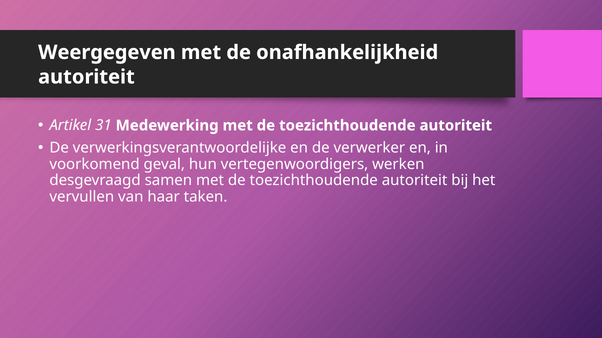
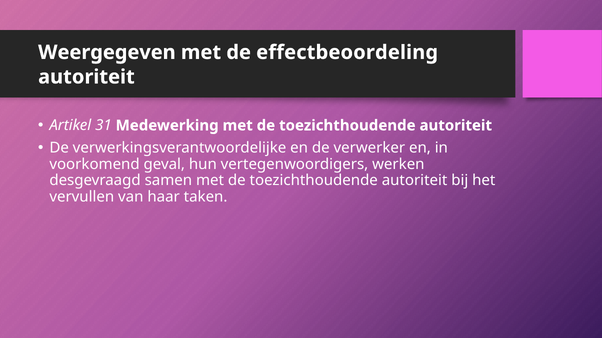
onafhankelijkheid: onafhankelijkheid -> effectbeoordeling
